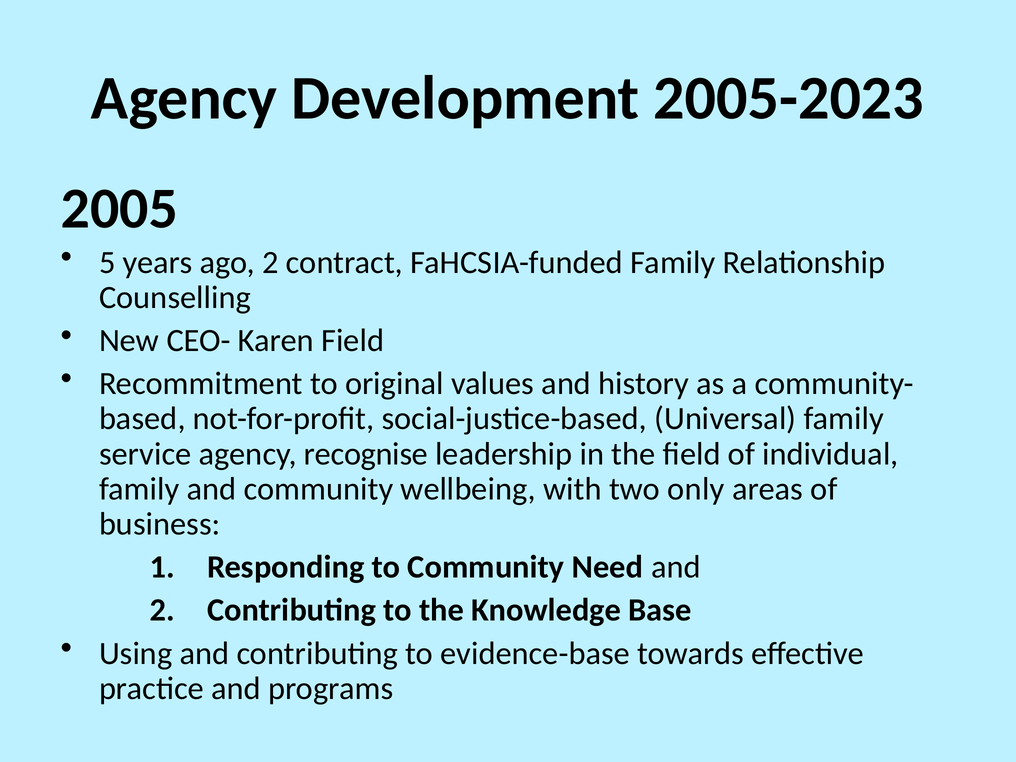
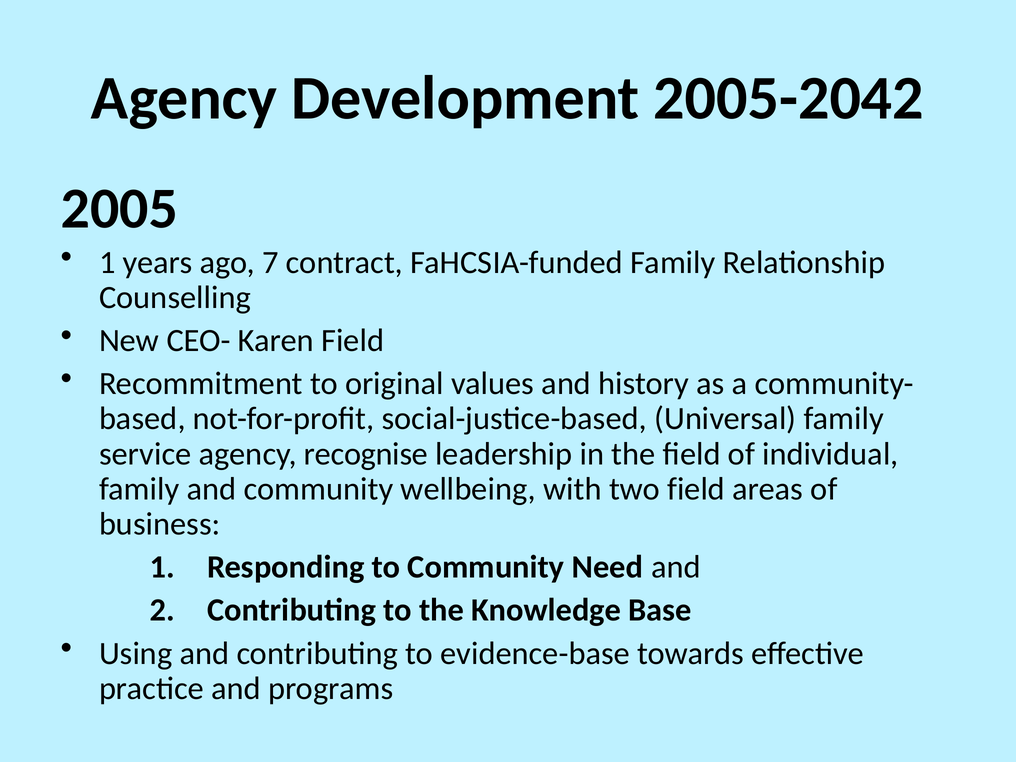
2005-2023: 2005-2023 -> 2005-2042
5 at (107, 262): 5 -> 1
ago 2: 2 -> 7
two only: only -> field
